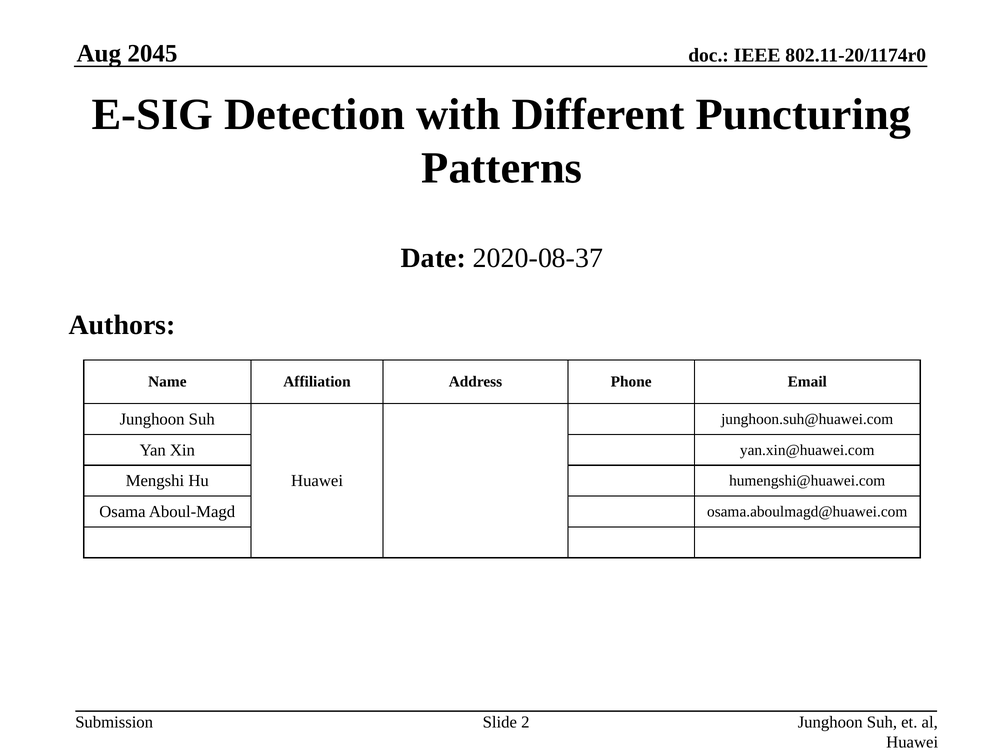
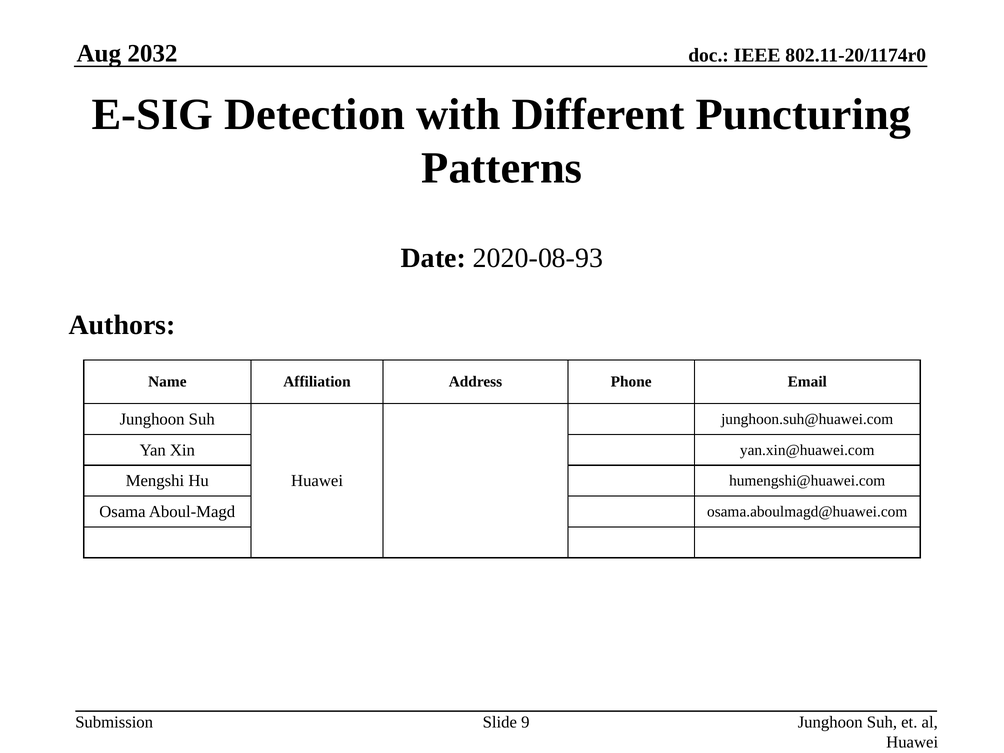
2045: 2045 -> 2032
2020-08-37: 2020-08-37 -> 2020-08-93
2: 2 -> 9
